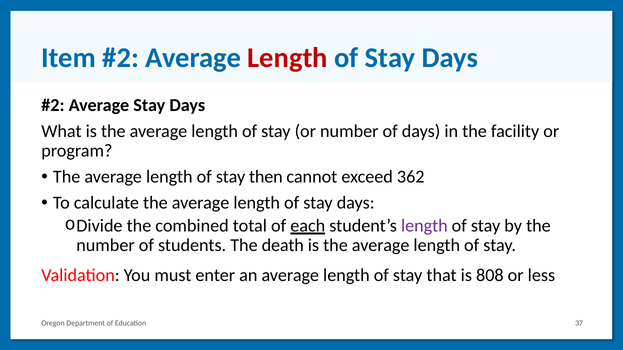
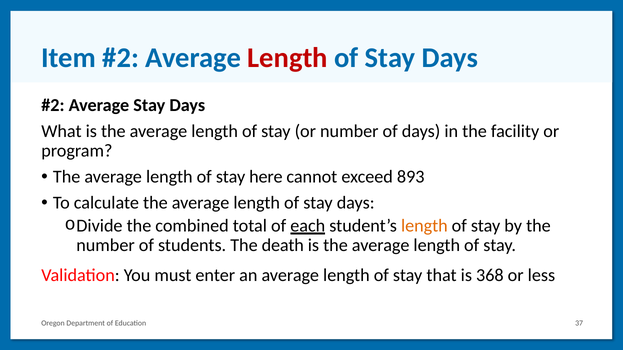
then: then -> here
362: 362 -> 893
length at (424, 226) colour: purple -> orange
808: 808 -> 368
